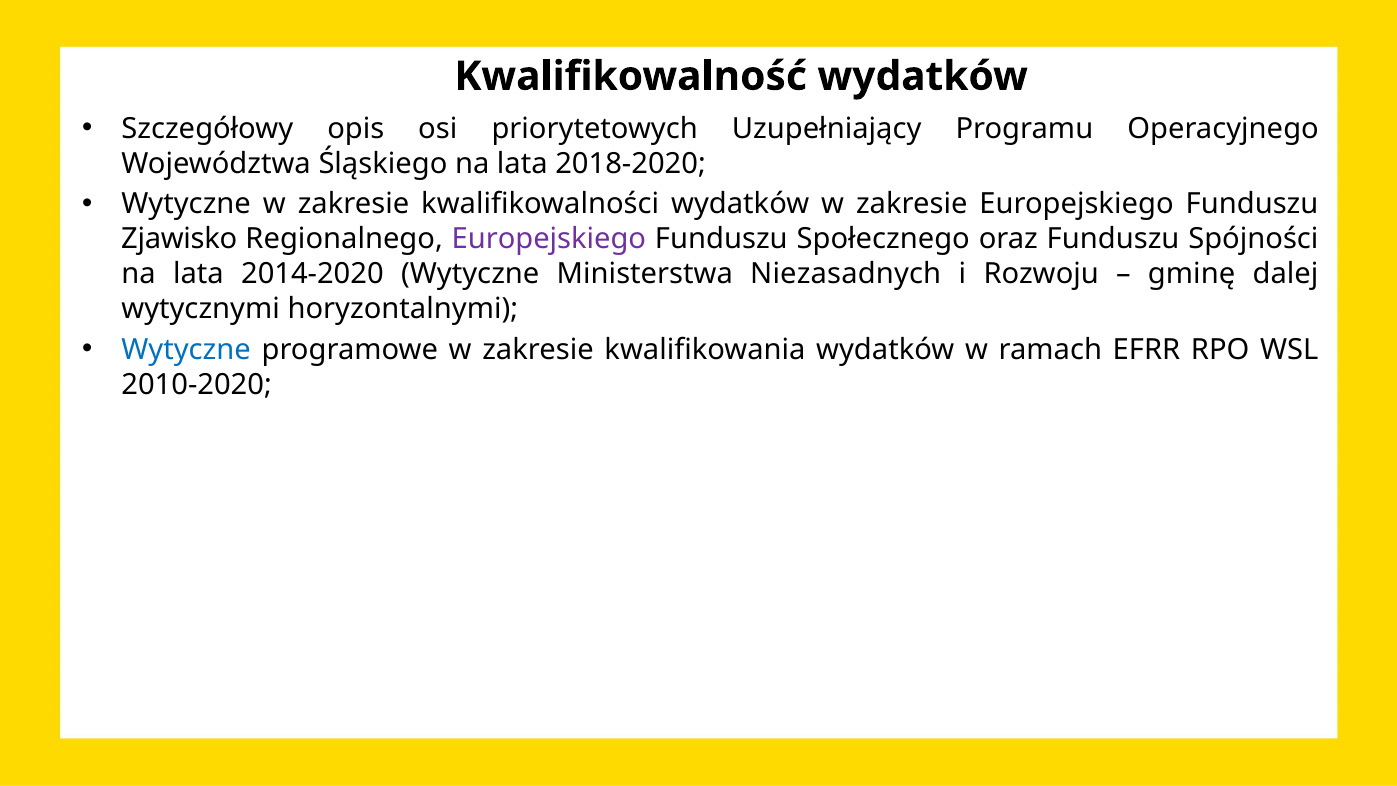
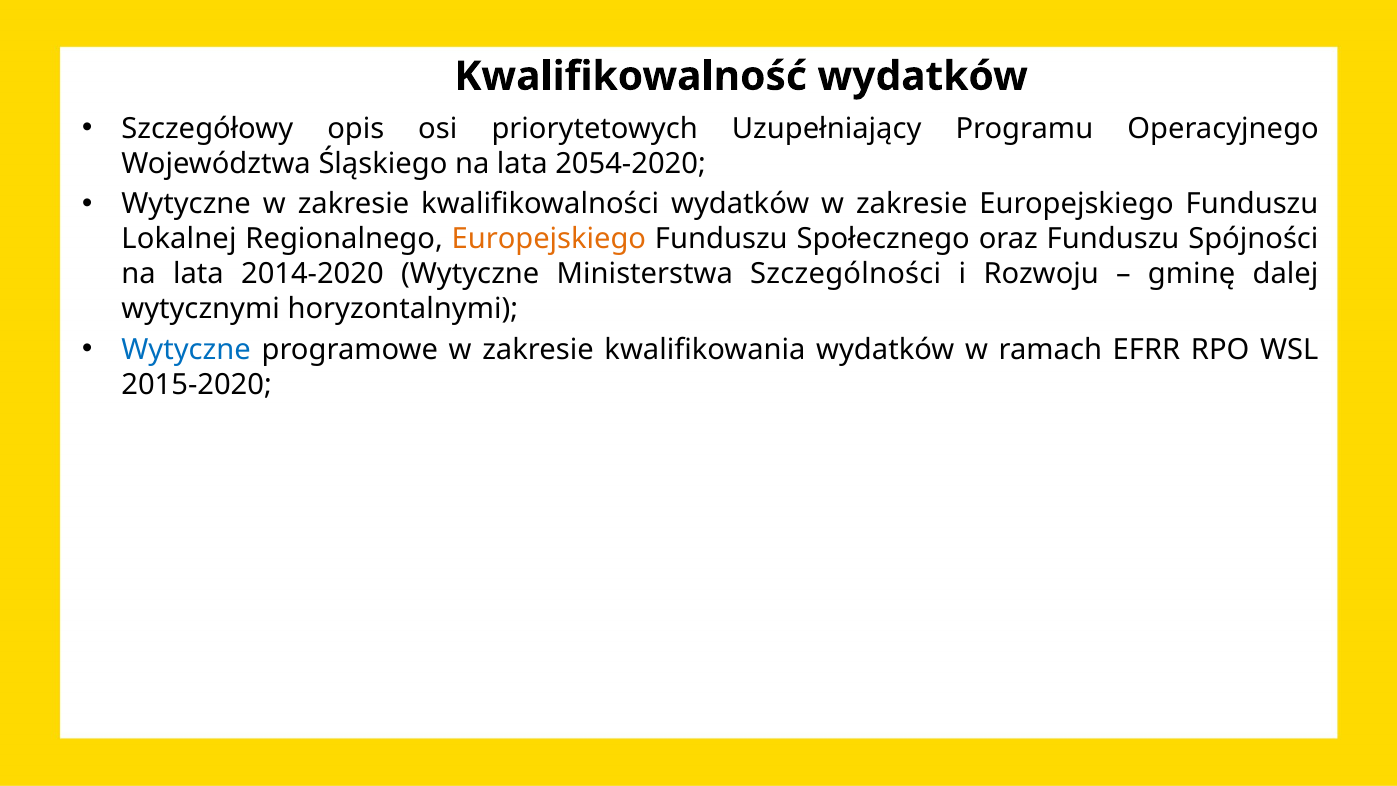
2018-2020: 2018-2020 -> 2054-2020
Zjawisko: Zjawisko -> Lokalnej
Europejskiego at (549, 239) colour: purple -> orange
Niezasadnych: Niezasadnych -> Szczególności
2010-2020: 2010-2020 -> 2015-2020
